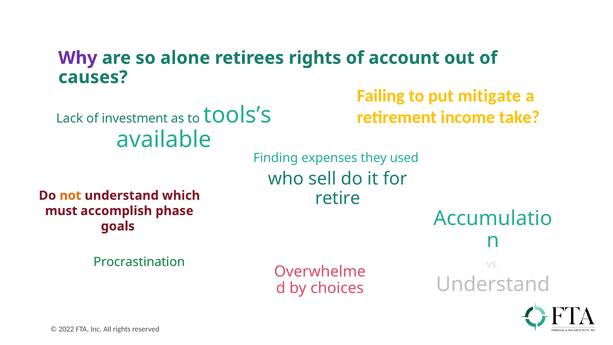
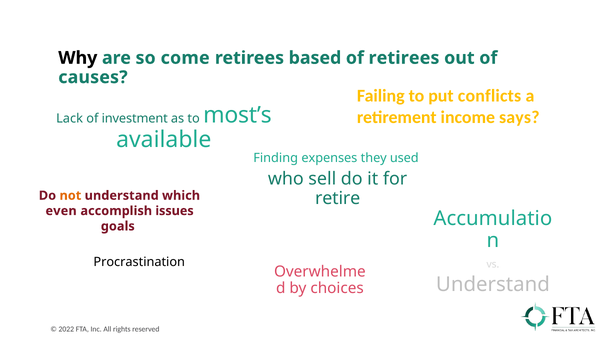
Why colour: purple -> black
alone: alone -> come
retirees rights: rights -> based
of account: account -> retirees
mitigate: mitigate -> conflicts
take: take -> says
tools’s: tools’s -> most’s
must: must -> even
phase: phase -> issues
Procrastination colour: green -> black
